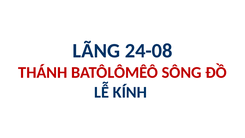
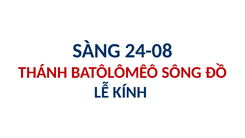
LÃNG: LÃNG -> SÀNG
